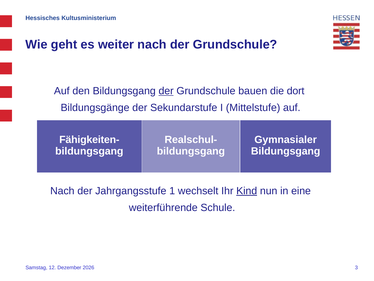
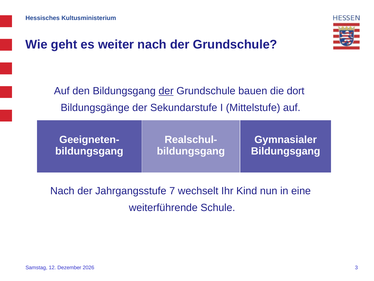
Fähigkeiten-: Fähigkeiten- -> Geeigneten-
1: 1 -> 7
Kind underline: present -> none
